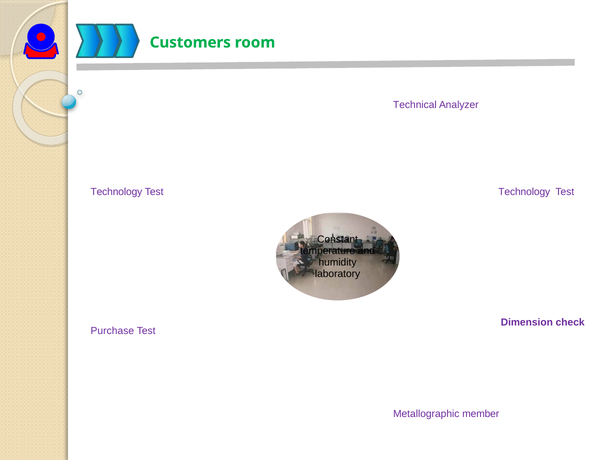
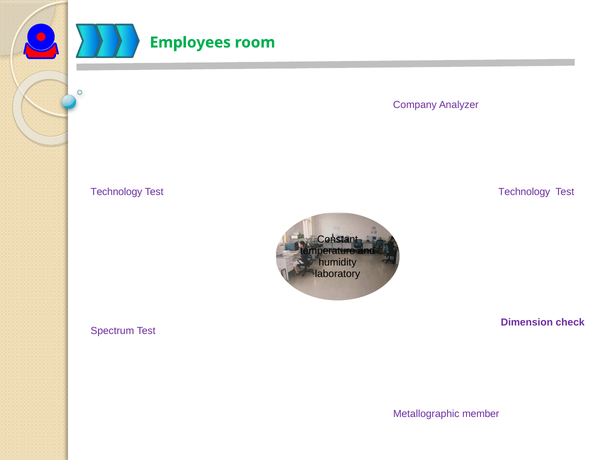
Customers: Customers -> Employees
Technical: Technical -> Company
Purchase: Purchase -> Spectrum
